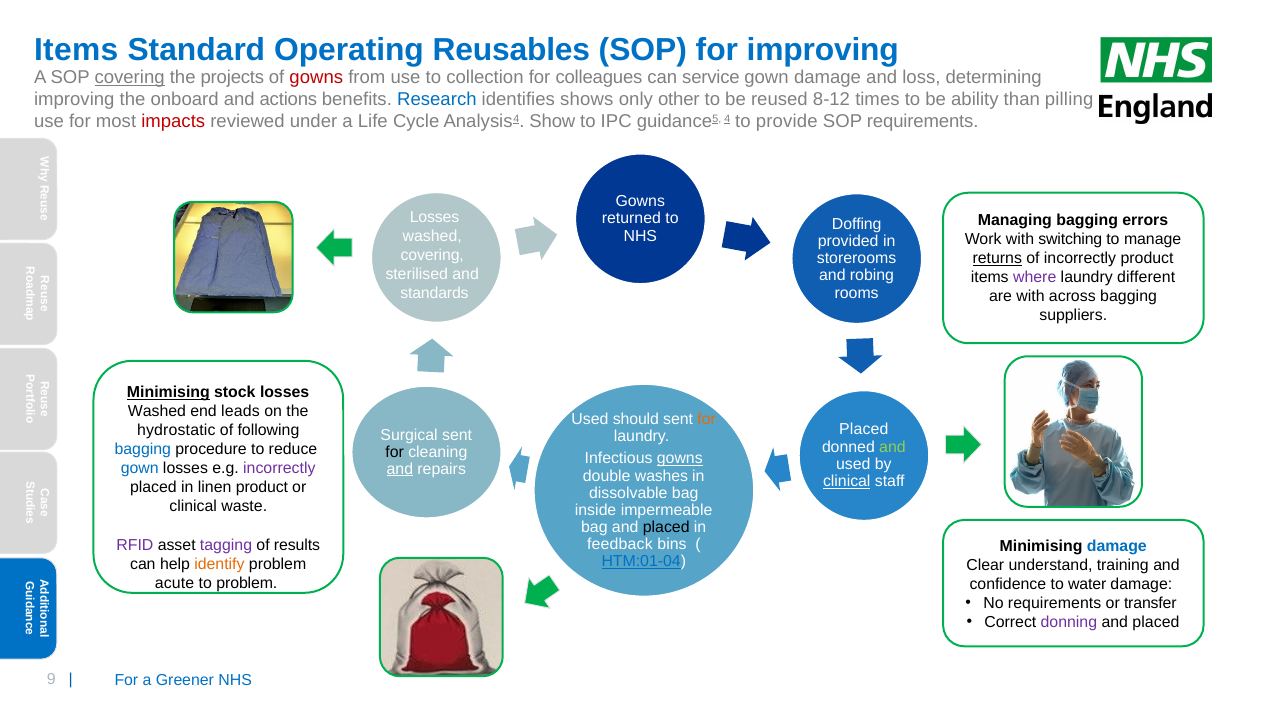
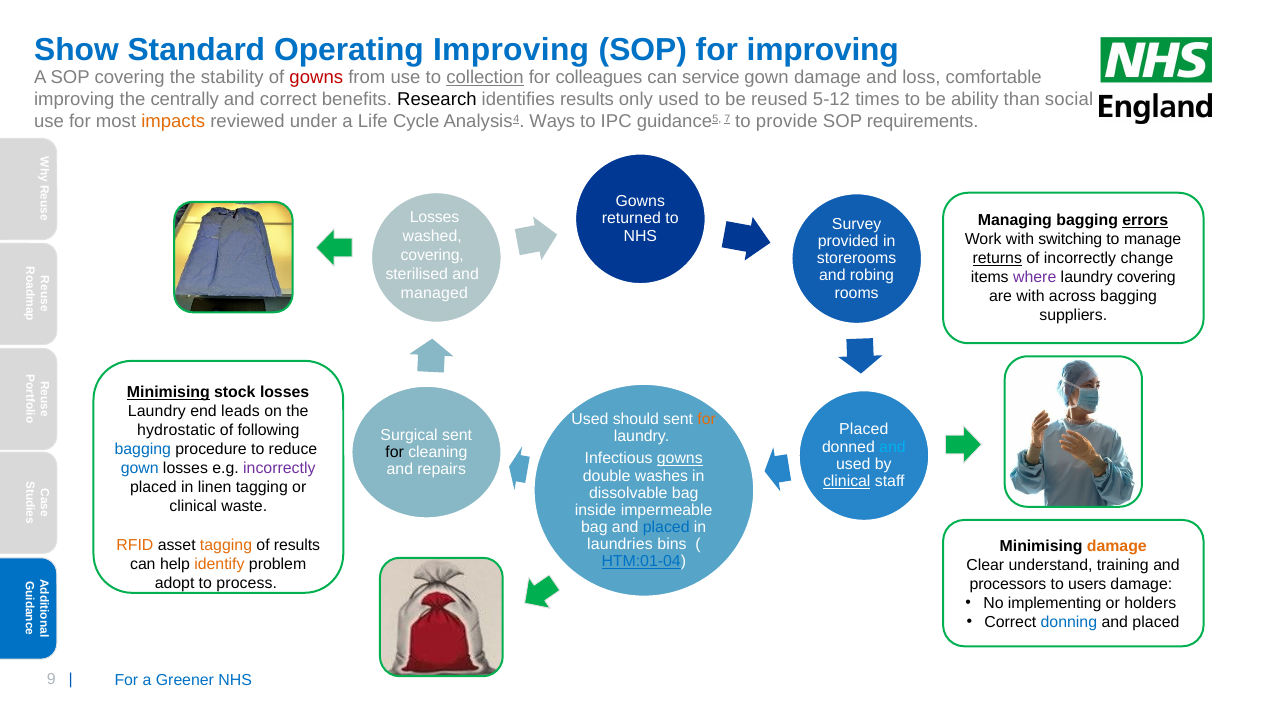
Items at (76, 50): Items -> Show
Operating Reusables: Reusables -> Improving
covering at (130, 77) underline: present -> none
projects: projects -> stability
collection underline: none -> present
determining: determining -> comfortable
onboard: onboard -> centrally
and actions: actions -> correct
Research colour: blue -> black
identifies shows: shows -> results
only other: other -> used
8-12: 8-12 -> 5-12
pilling: pilling -> social
impacts colour: red -> orange
Show: Show -> Ways
4: 4 -> 7
errors underline: none -> present
Doffing: Doffing -> Survey
incorrectly product: product -> change
laundry different: different -> covering
standards: standards -> managed
Washed at (157, 411): Washed -> Laundry
and at (892, 447) colour: light green -> light blue
and at (400, 469) underline: present -> none
linen product: product -> tagging
placed at (666, 527) colour: black -> blue
feedback: feedback -> laundries
RFID colour: purple -> orange
tagging at (226, 545) colour: purple -> orange
damage at (1117, 546) colour: blue -> orange
acute: acute -> adopt
to problem: problem -> process
confidence: confidence -> processors
water: water -> users
No requirements: requirements -> implementing
transfer: transfer -> holders
donning colour: purple -> blue
